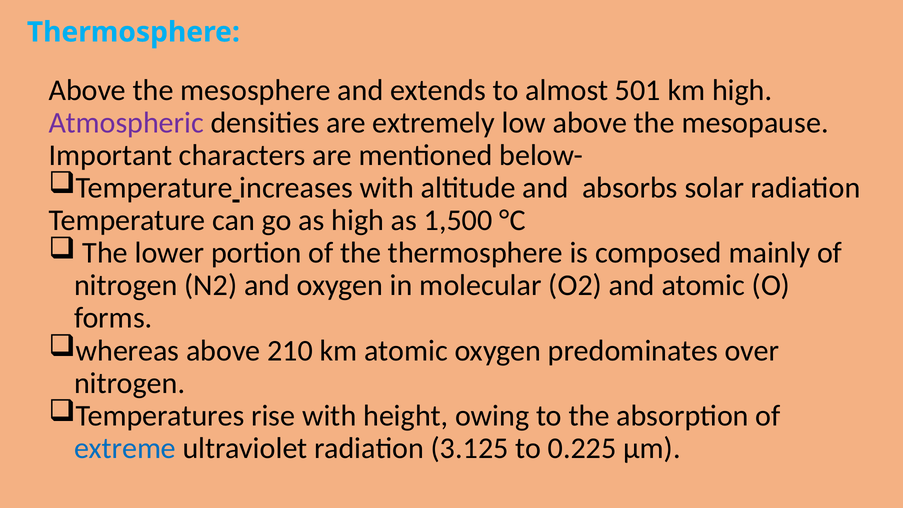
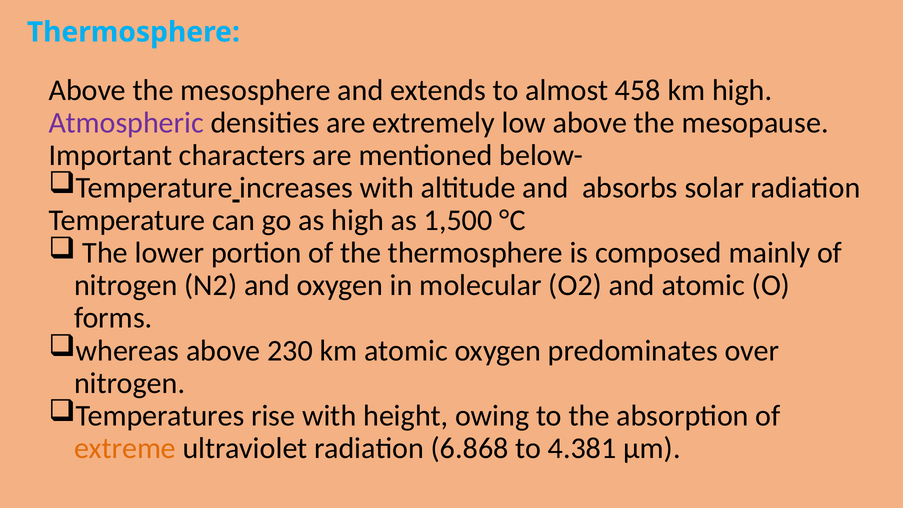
501: 501 -> 458
210: 210 -> 230
extreme colour: blue -> orange
3.125: 3.125 -> 6.868
0.225: 0.225 -> 4.381
